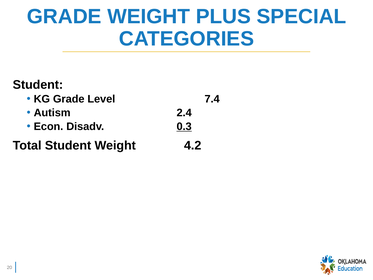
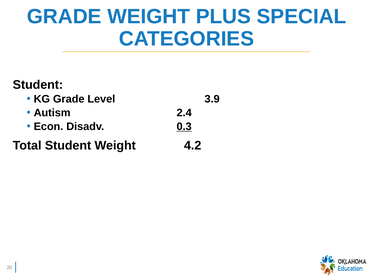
7.4: 7.4 -> 3.9
